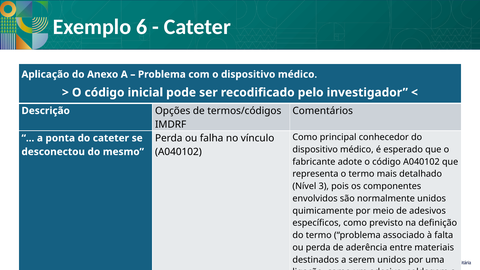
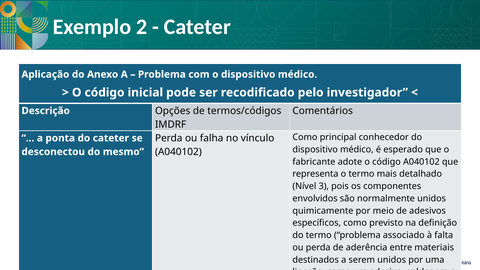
6: 6 -> 2
